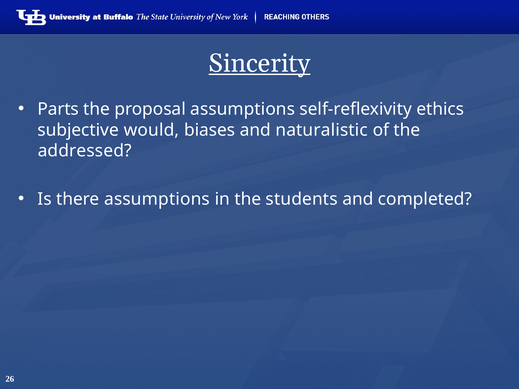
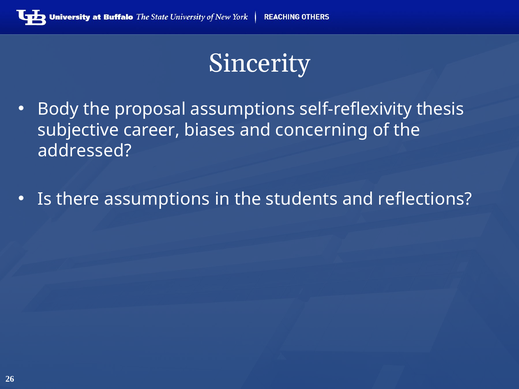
Sincerity underline: present -> none
Parts: Parts -> Body
ethics: ethics -> thesis
would: would -> career
naturalistic: naturalistic -> concerning
completed: completed -> reflections
